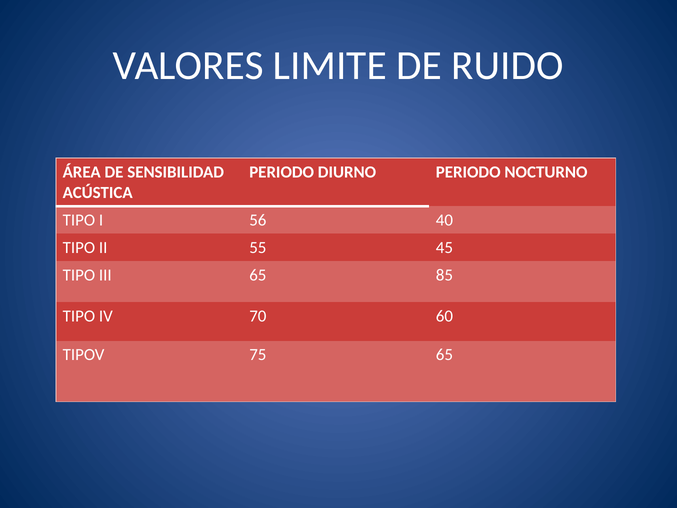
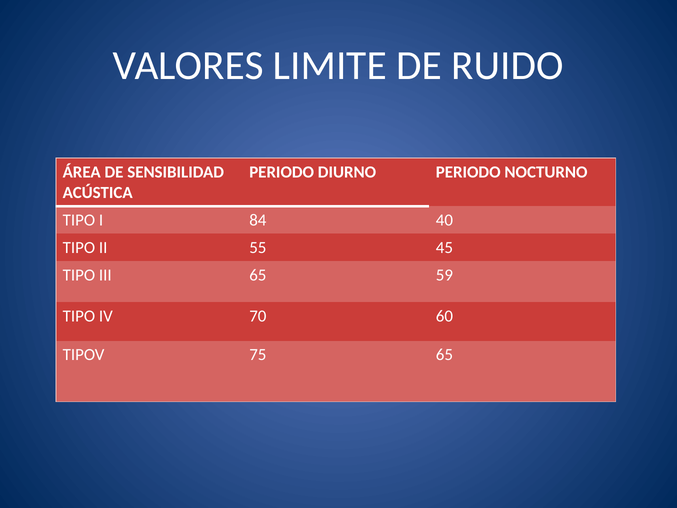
56: 56 -> 84
85: 85 -> 59
